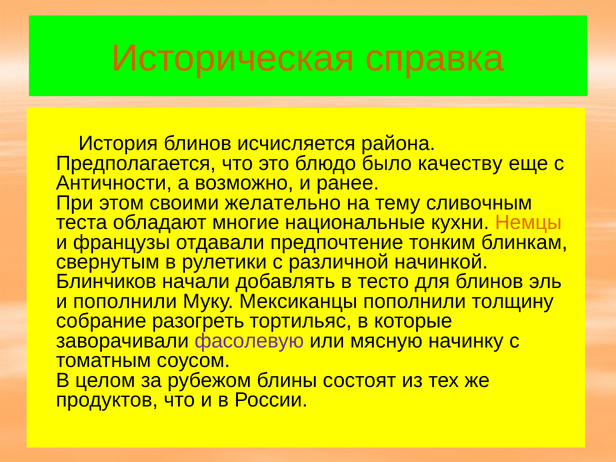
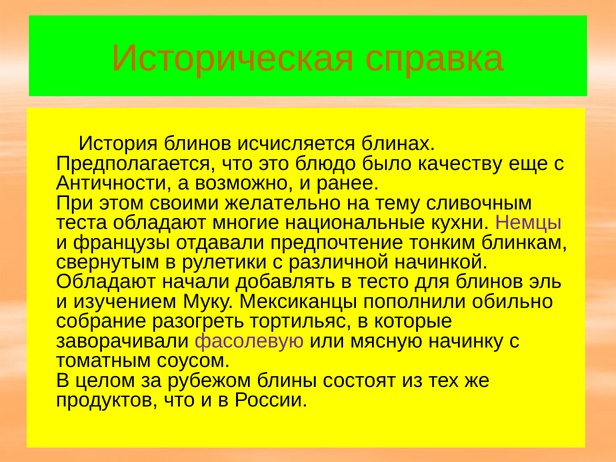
района: района -> блинах
Немцы colour: orange -> purple
Блинчиков at (106, 282): Блинчиков -> Обладают
и пополнили: пополнили -> изучением
толщину: толщину -> обильно
